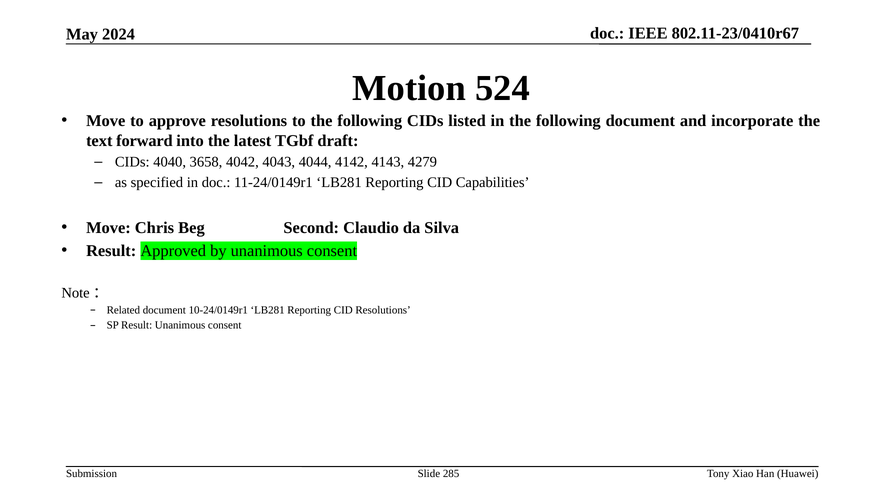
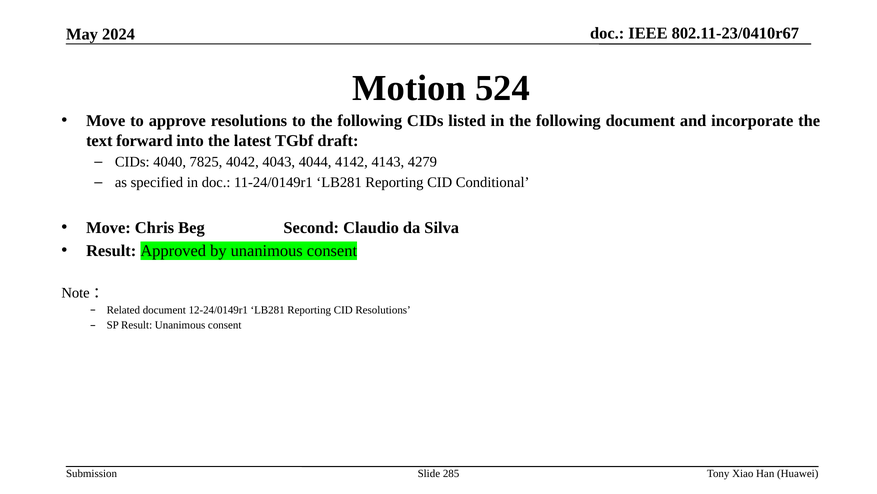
3658: 3658 -> 7825
Capabilities: Capabilities -> Conditional
10-24/0149r1: 10-24/0149r1 -> 12-24/0149r1
